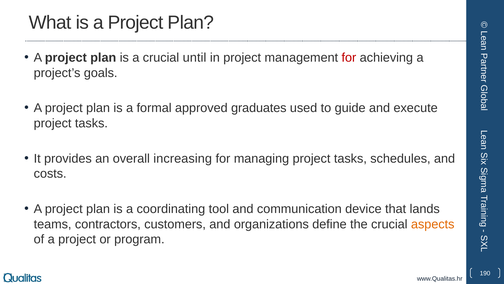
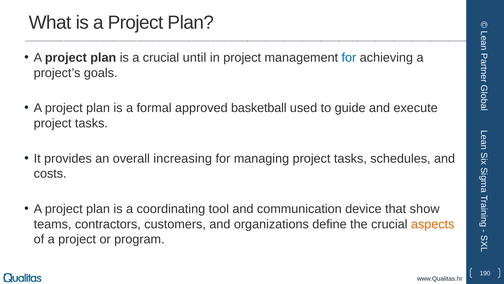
for at (349, 58) colour: red -> blue
graduates: graduates -> basketball
lands: lands -> show
